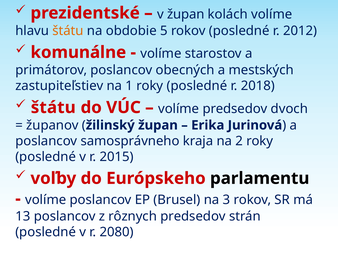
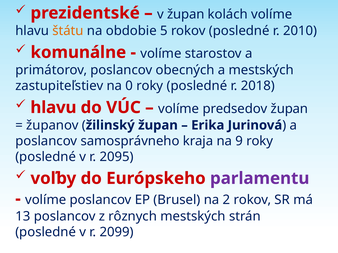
2012: 2012 -> 2010
1: 1 -> 0
štátu at (53, 108): štátu -> hlavu
predsedov dvoch: dvoch -> župan
2: 2 -> 9
2015: 2015 -> 2095
parlamentu colour: black -> purple
3: 3 -> 2
rôznych predsedov: predsedov -> mestských
2080: 2080 -> 2099
